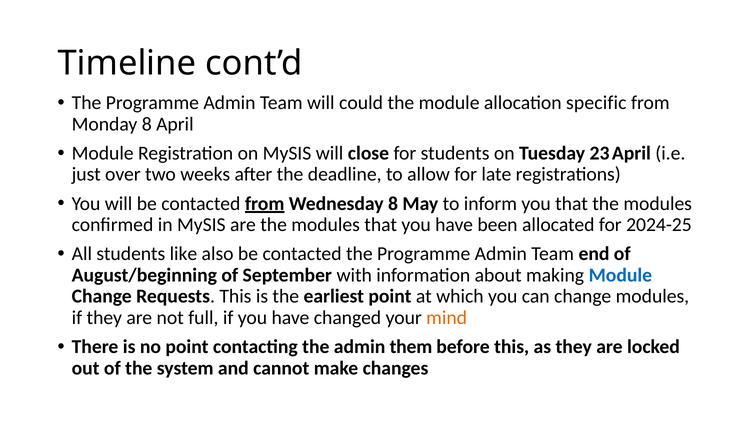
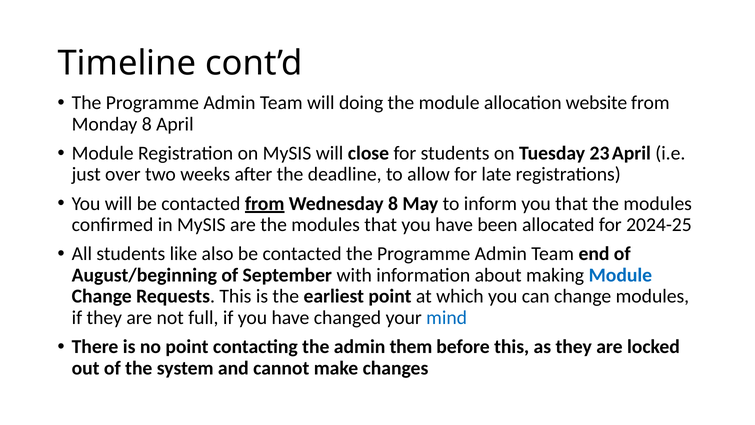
could: could -> doing
specific: specific -> website
mind colour: orange -> blue
